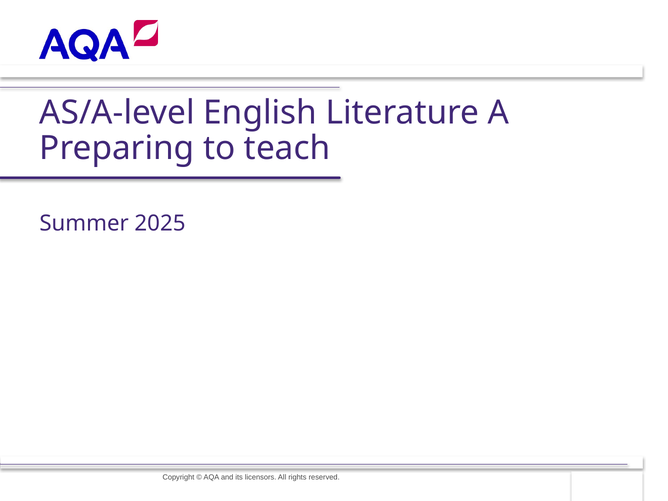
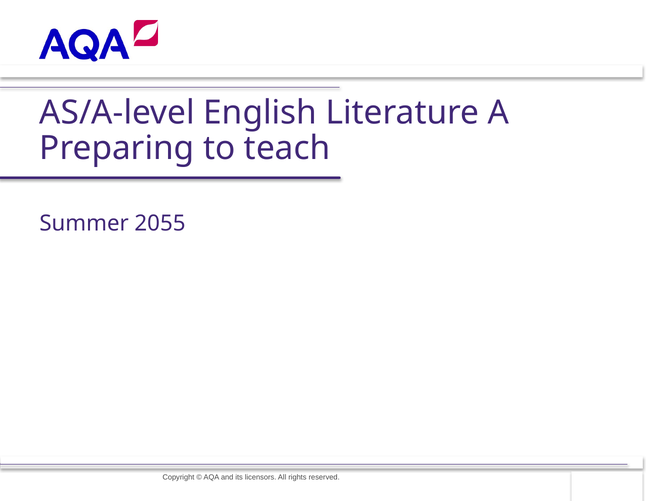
2025: 2025 -> 2055
